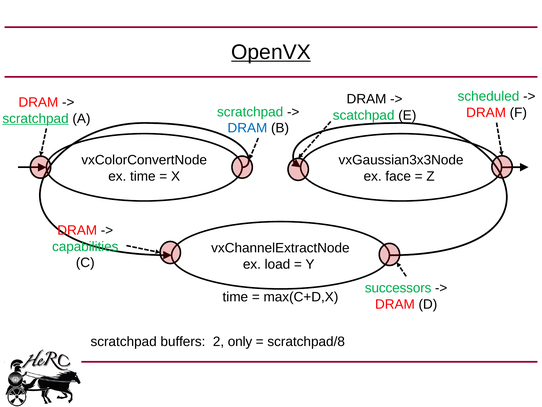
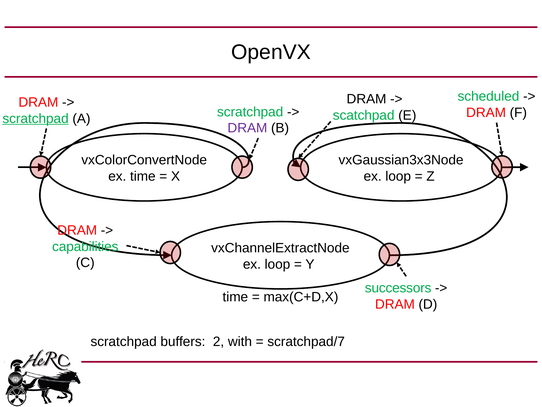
OpenVX underline: present -> none
DRAM at (247, 128) colour: blue -> purple
face at (398, 176): face -> loop
load at (277, 264): load -> loop
only: only -> with
scratchpad/8: scratchpad/8 -> scratchpad/7
